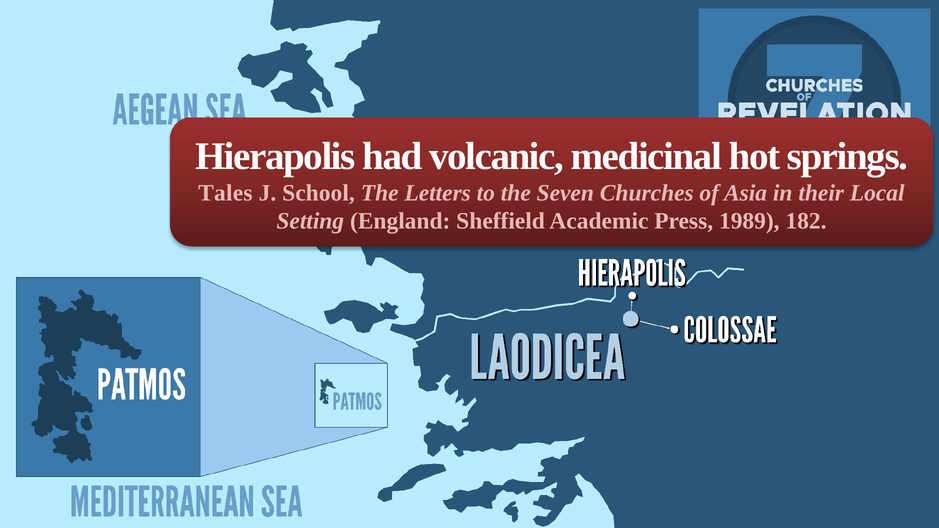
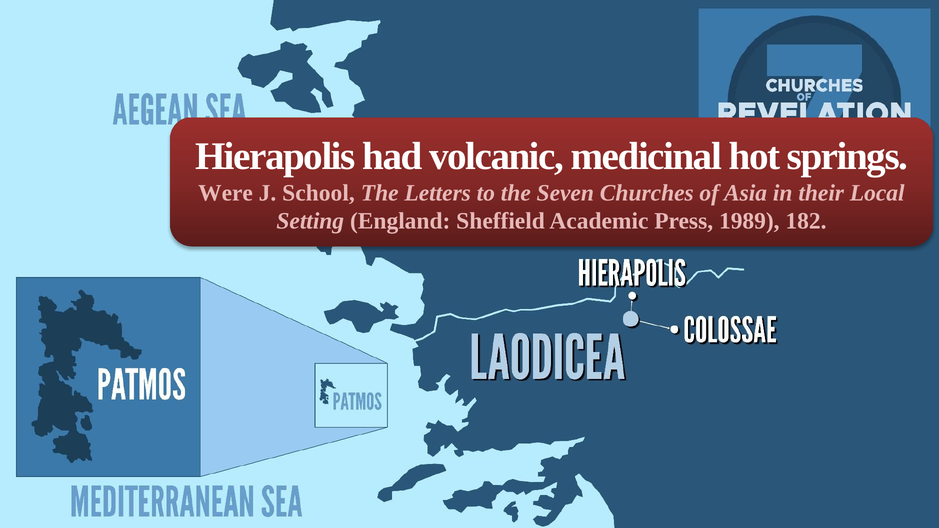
Tales: Tales -> Were
